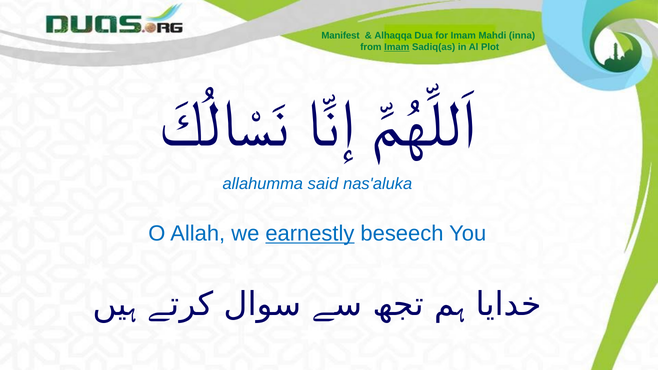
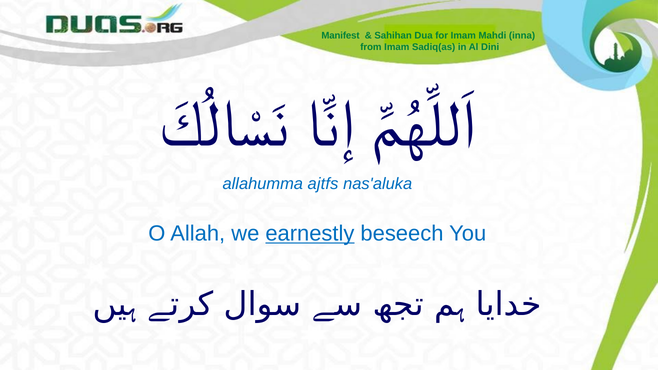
Alhaqqa: Alhaqqa -> Sahihan
Imam at (397, 47) underline: present -> none
Plot: Plot -> Dini
said: said -> ajtfs
